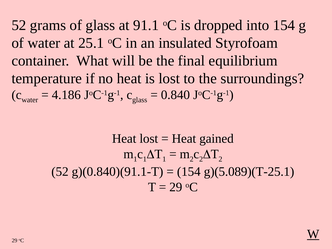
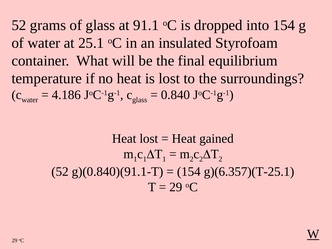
g)(5.089)(T-25.1: g)(5.089)(T-25.1 -> g)(6.357)(T-25.1
